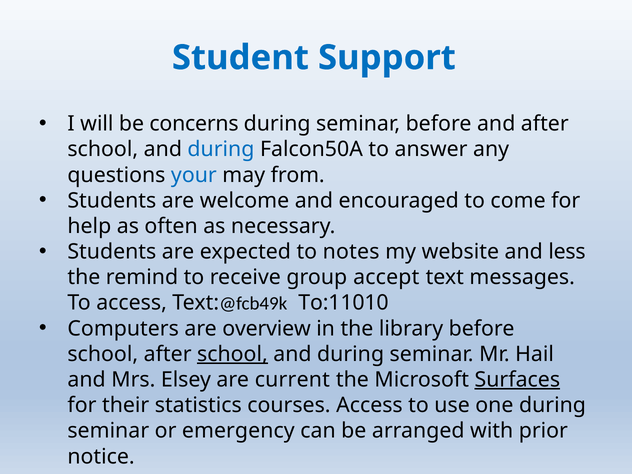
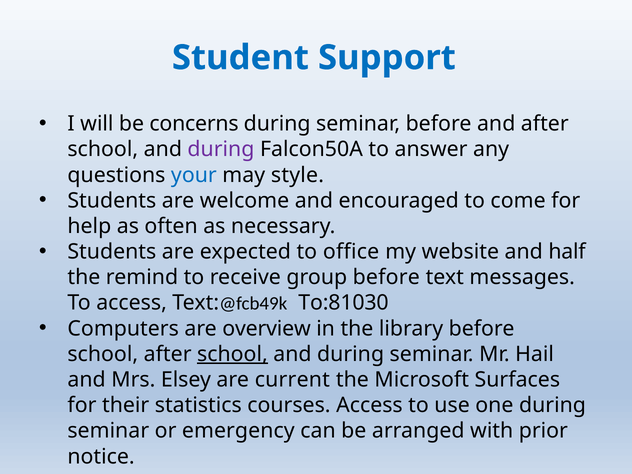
during at (221, 149) colour: blue -> purple
from: from -> style
notes: notes -> office
less: less -> half
group accept: accept -> before
To:11010: To:11010 -> To:81030
Surfaces underline: present -> none
